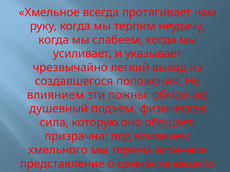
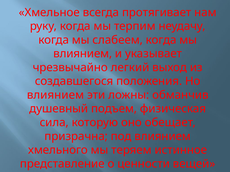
усиливает at (83, 54): усиливает -> влиянием
